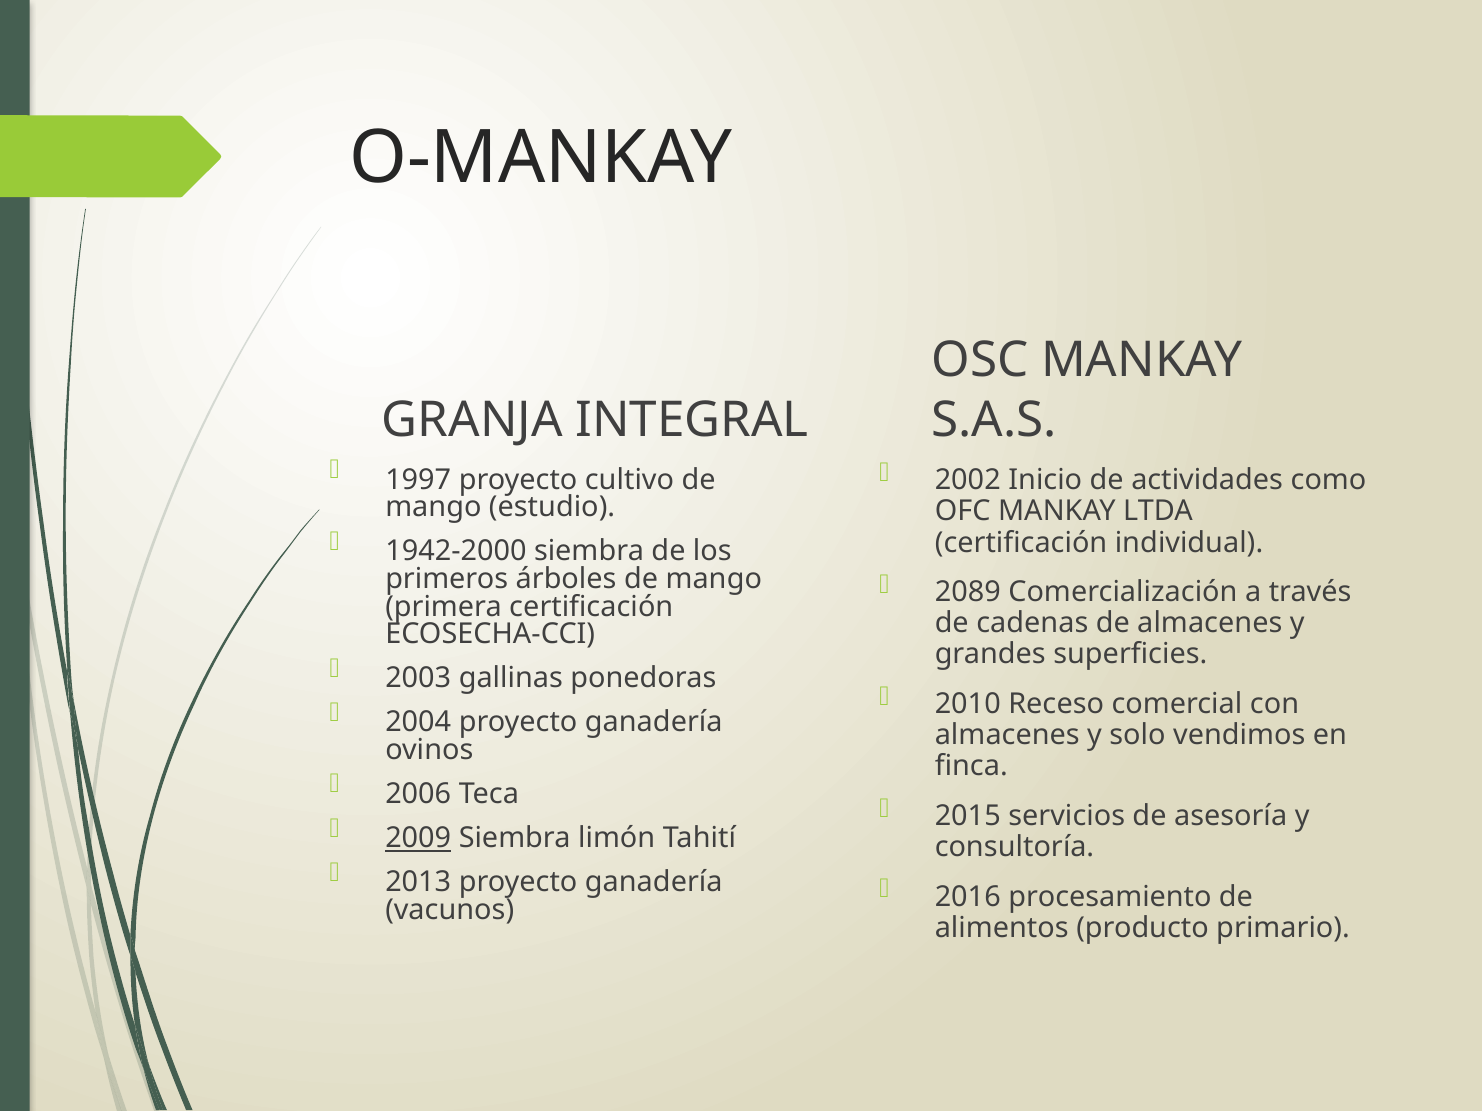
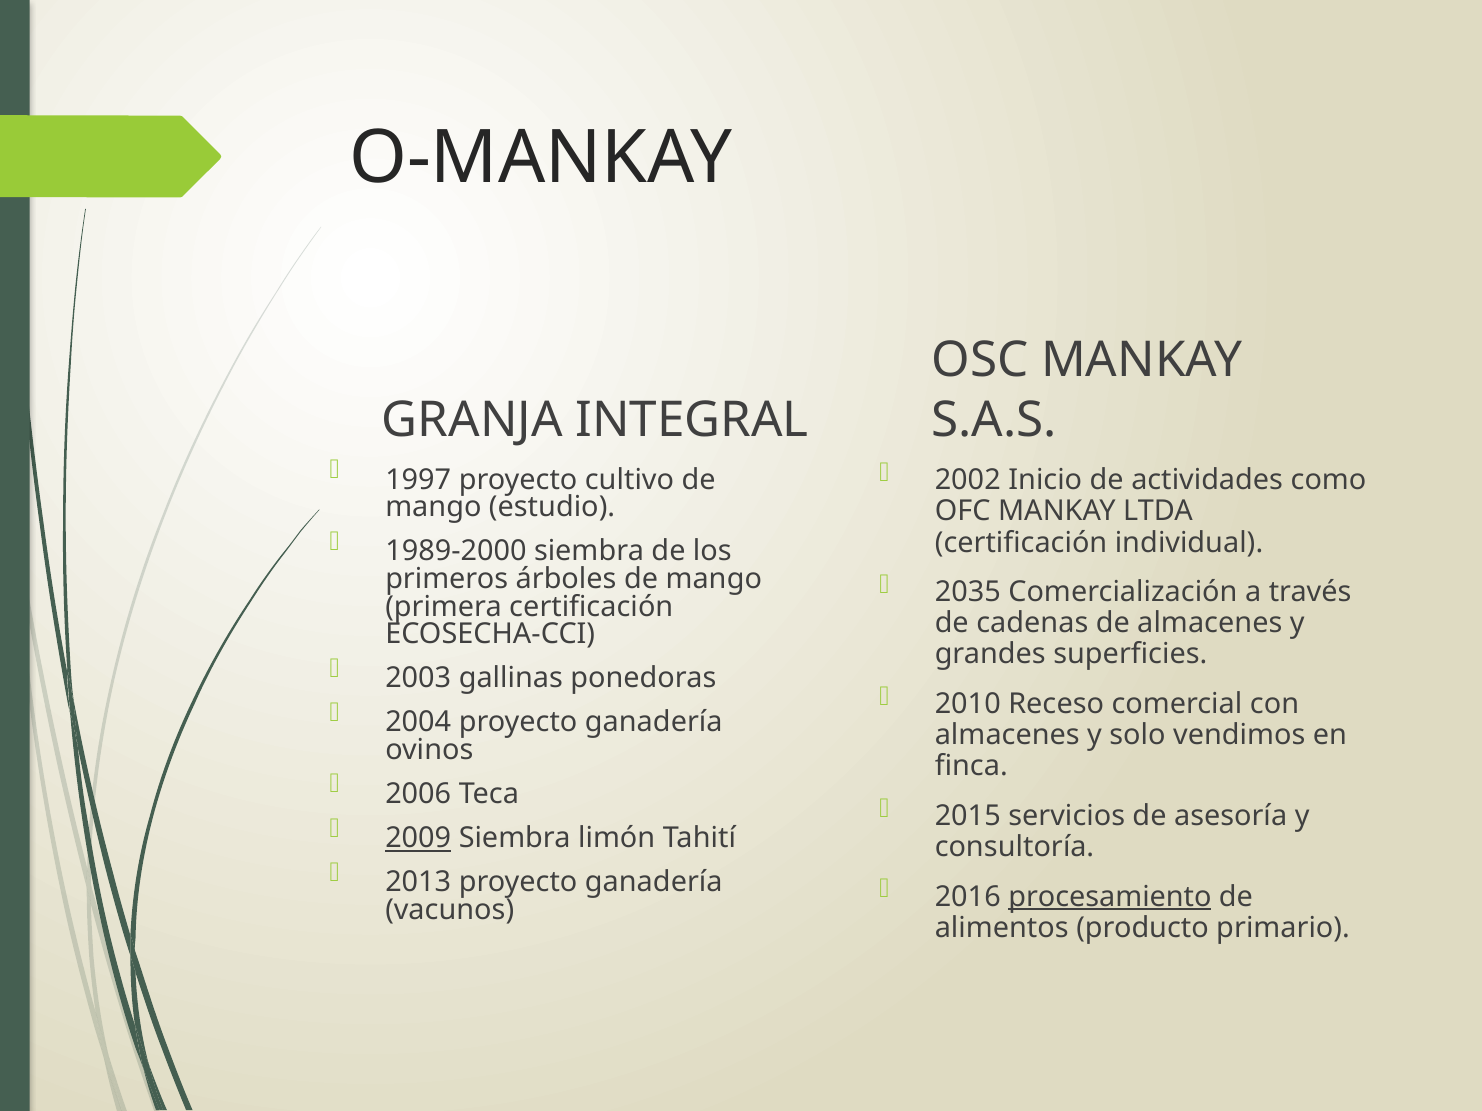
1942-2000: 1942-2000 -> 1989-2000
2089: 2089 -> 2035
procesamiento underline: none -> present
